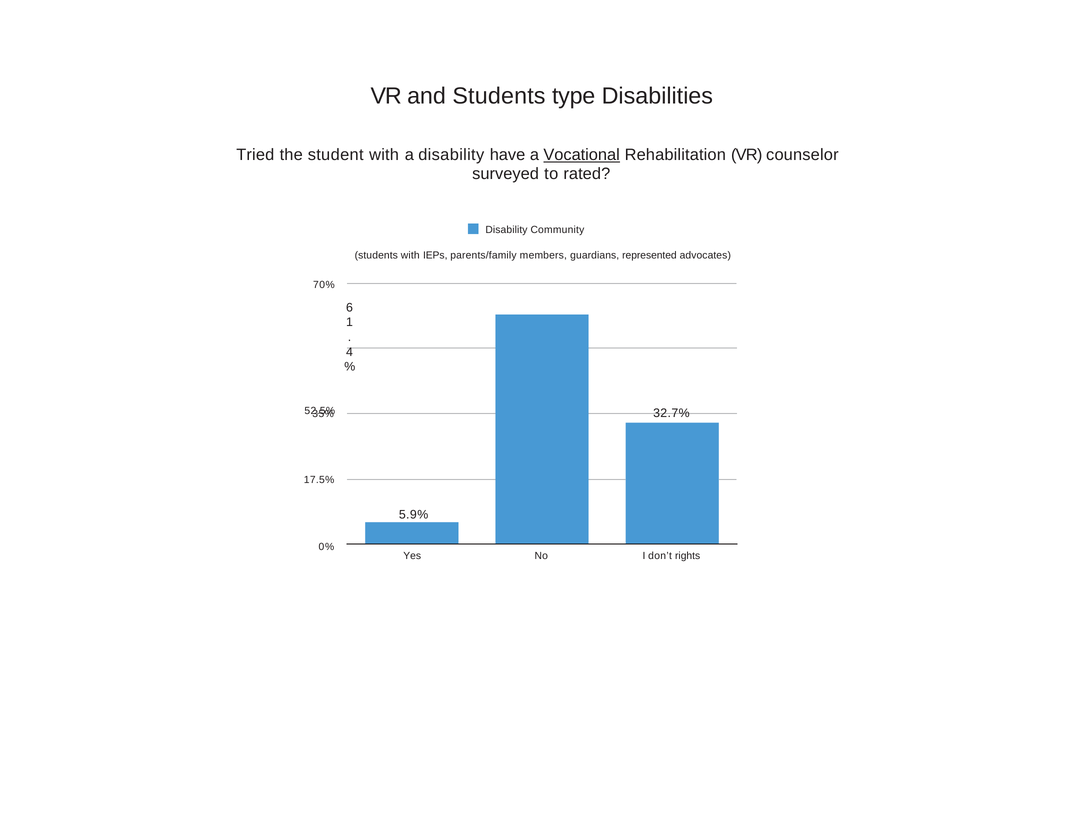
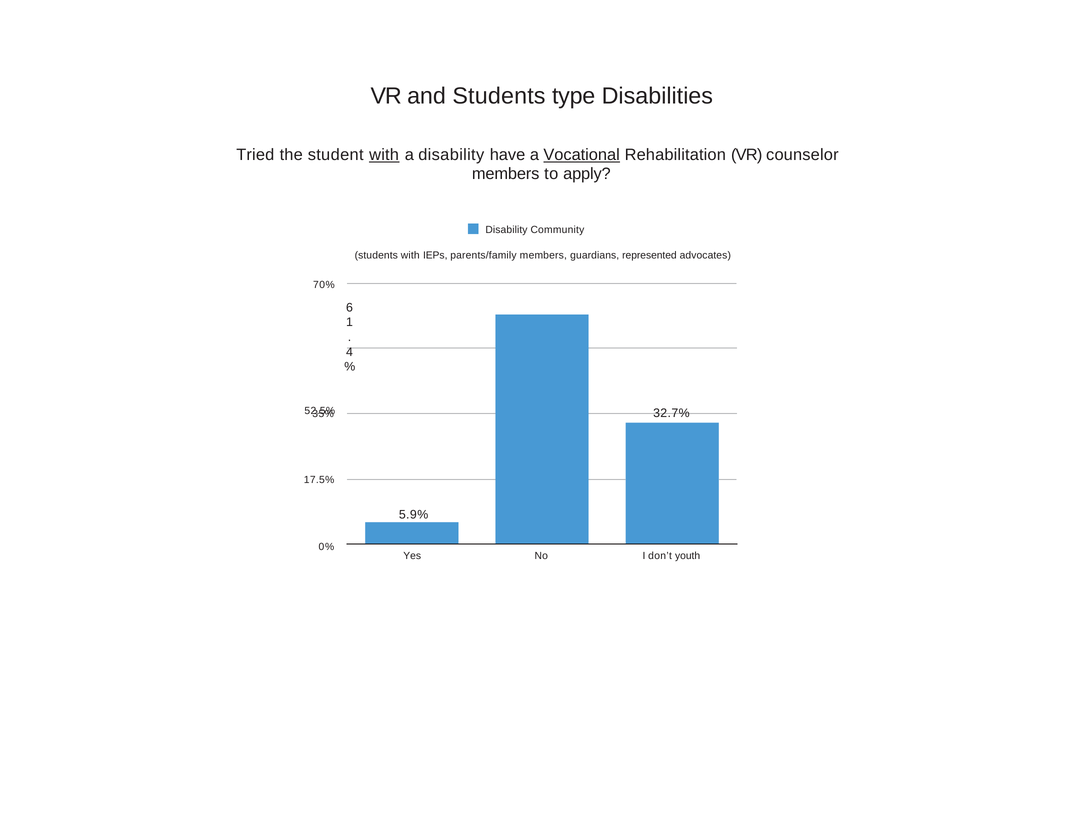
with at (384, 155) underline: none -> present
surveyed at (506, 174): surveyed -> members
rated: rated -> apply
rights: rights -> youth
